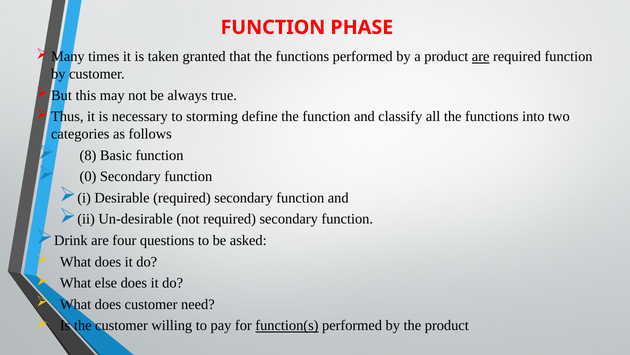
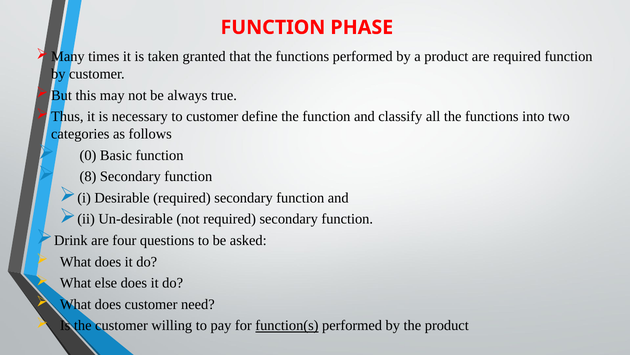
are at (481, 57) underline: present -> none
to storming: storming -> customer
8: 8 -> 0
0: 0 -> 8
